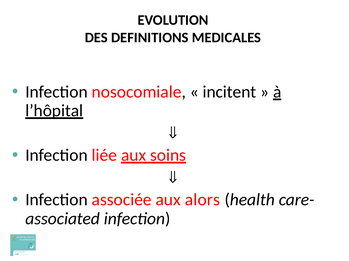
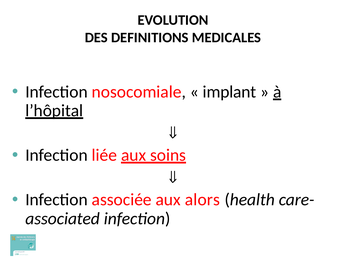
incitent: incitent -> implant
